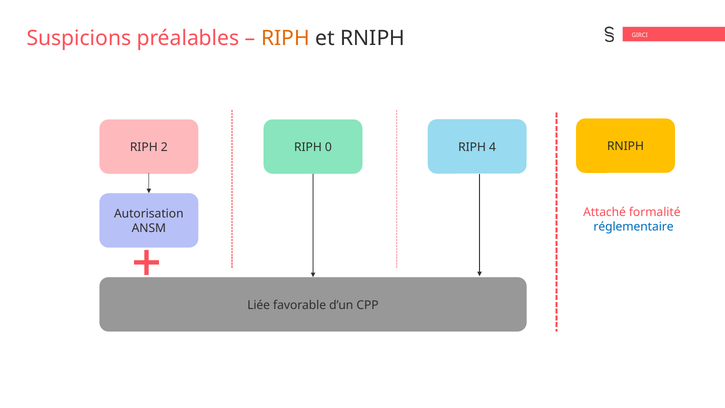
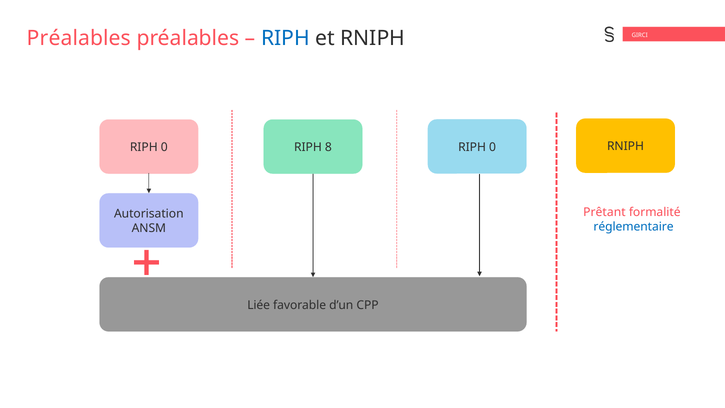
Suspicions at (79, 38): Suspicions -> Préalables
RIPH at (285, 38) colour: orange -> blue
2 at (164, 147): 2 -> 0
0: 0 -> 8
4 at (493, 147): 4 -> 0
Attaché: Attaché -> Prêtant
